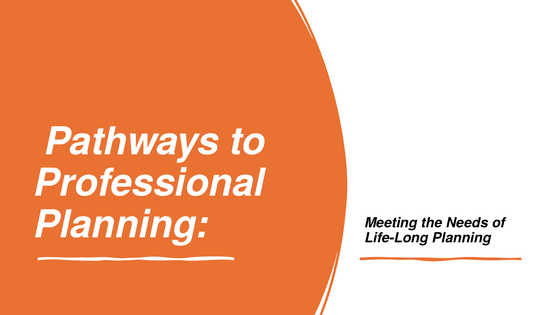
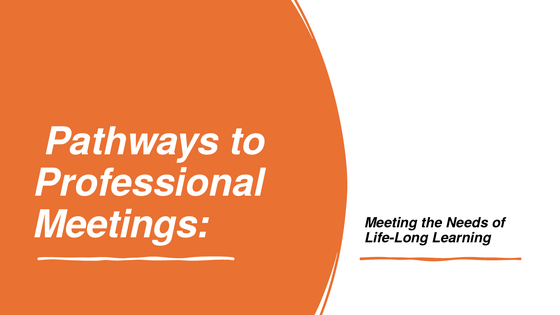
Planning at (121, 225): Planning -> Meetings
Life-Long Planning: Planning -> Learning
